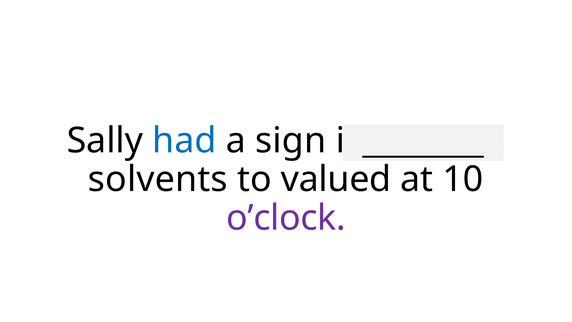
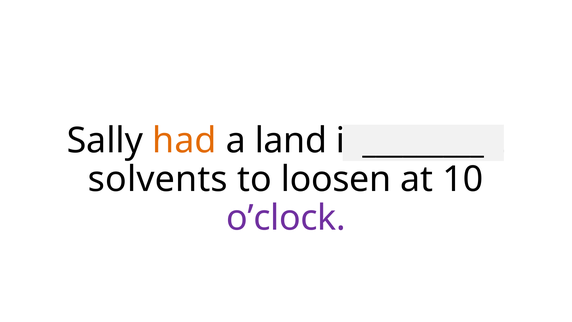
had colour: blue -> orange
sign: sign -> land
valued: valued -> loosen
